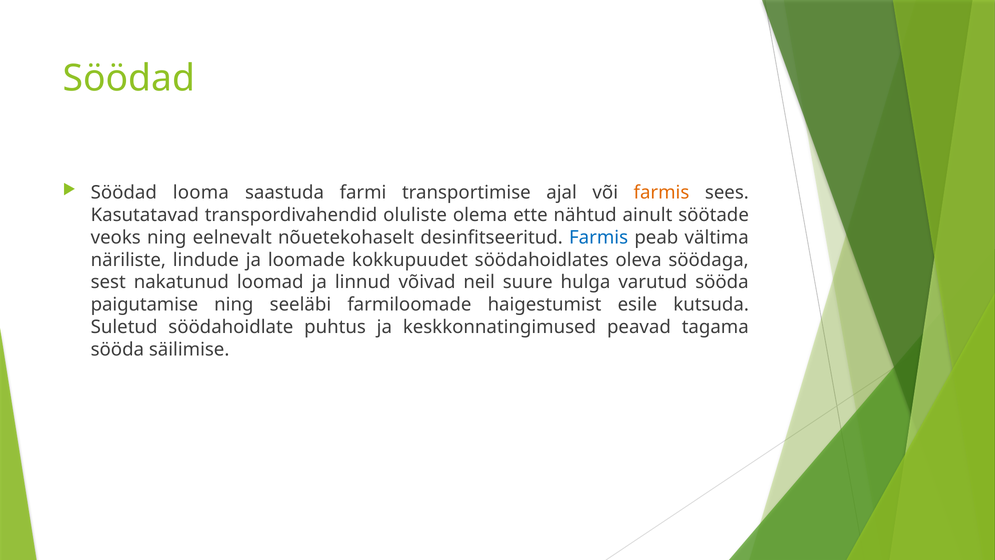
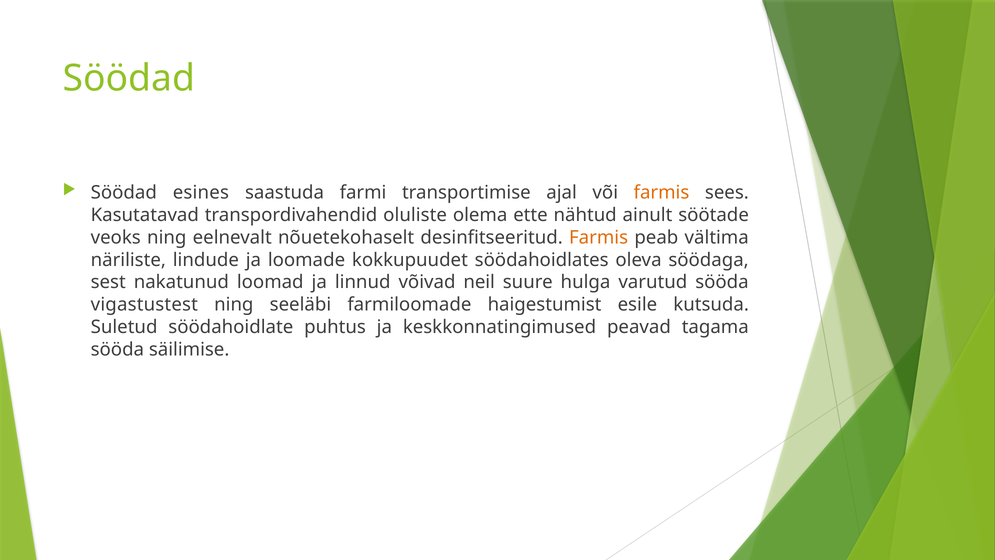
looma: looma -> esines
Farmis at (599, 237) colour: blue -> orange
paigutamise: paigutamise -> vigastustest
